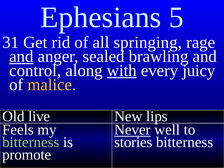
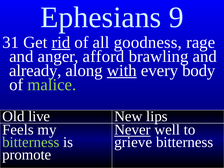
5: 5 -> 9
rid underline: none -> present
springing: springing -> goodness
and at (21, 56) underline: present -> none
sealed: sealed -> afford
control: control -> already
juicy: juicy -> body
malice colour: yellow -> light green
stories: stories -> grieve
